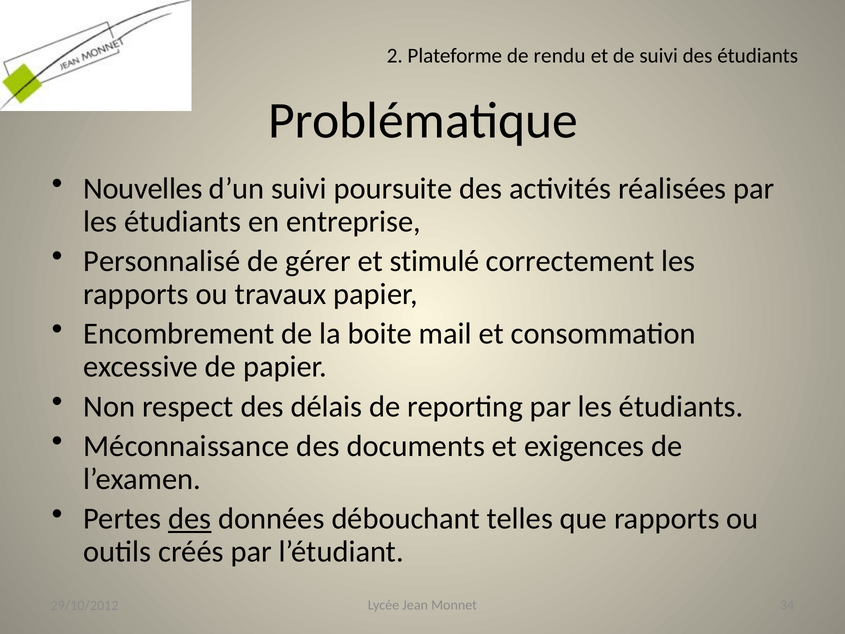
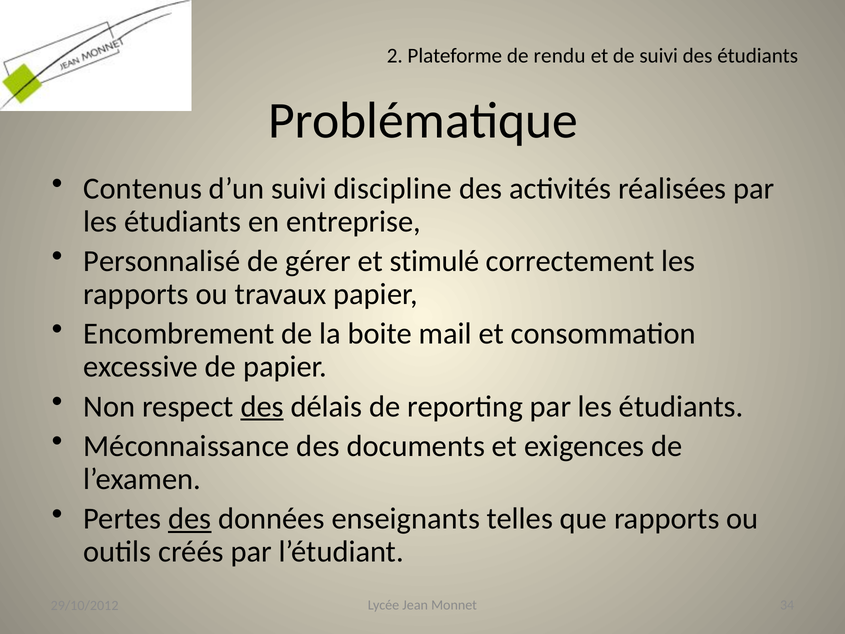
Nouvelles: Nouvelles -> Contenus
poursuite: poursuite -> discipline
des at (262, 406) underline: none -> present
débouchant: débouchant -> enseignants
